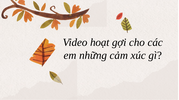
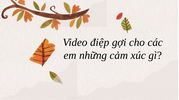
hoạt: hoạt -> điệp
